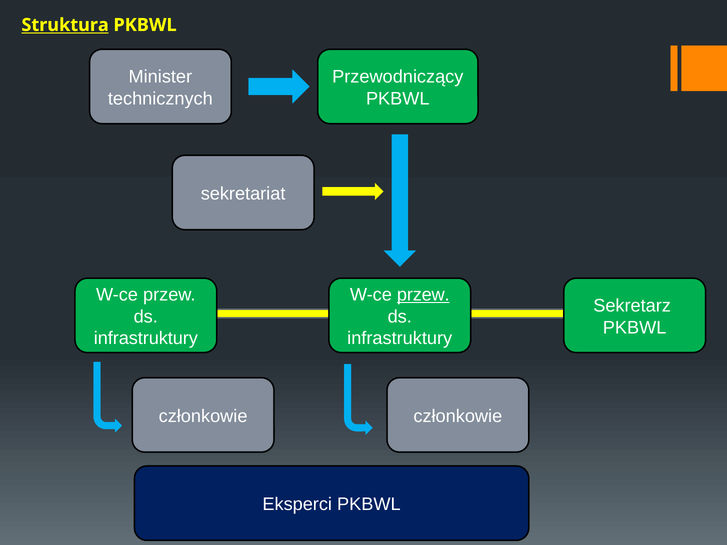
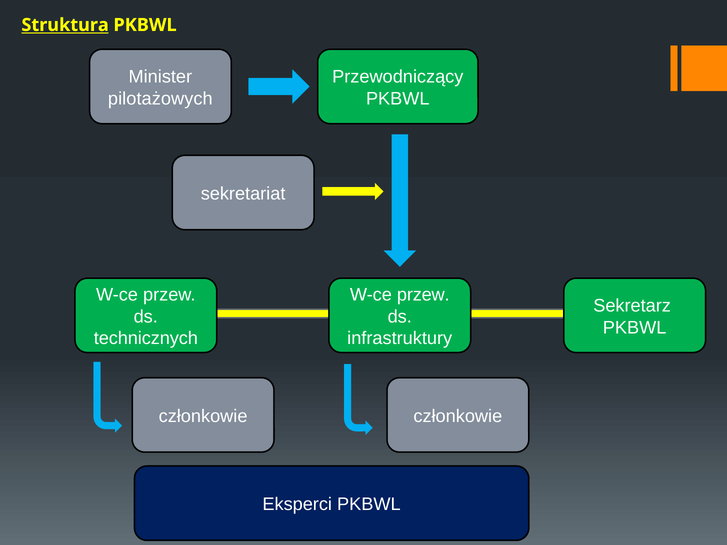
technicznych: technicznych -> pilotażowych
przew at (423, 295) underline: present -> none
infrastruktury at (146, 339): infrastruktury -> technicznych
